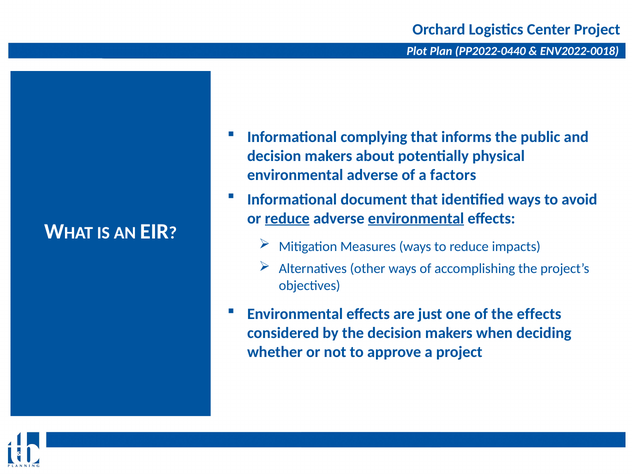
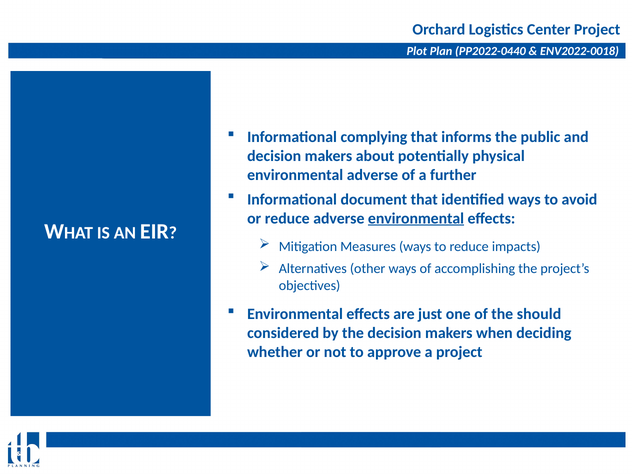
factors: factors -> further
reduce at (287, 218) underline: present -> none
the effects: effects -> should
